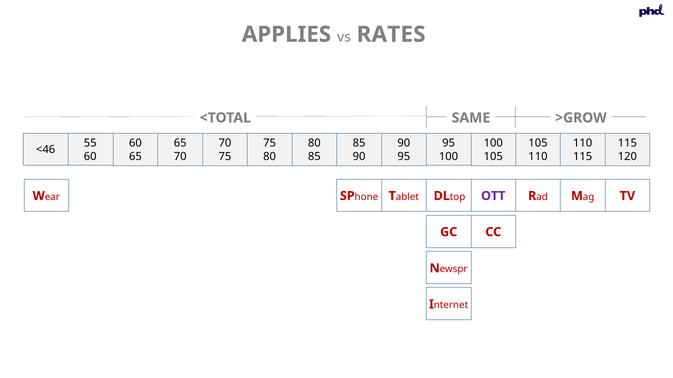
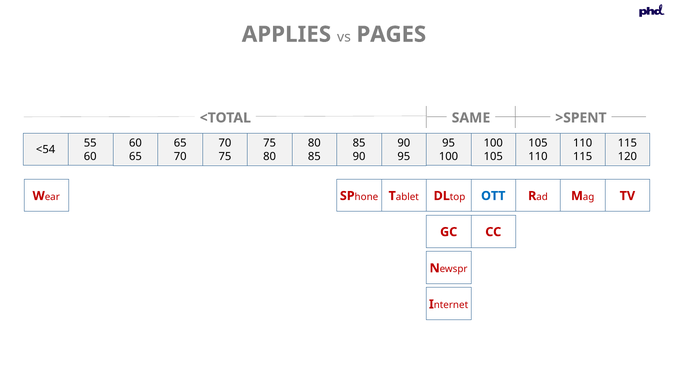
RATES: RATES -> PAGES
>GROW: >GROW -> >SPENT
<46: <46 -> <54
OTT colour: purple -> blue
